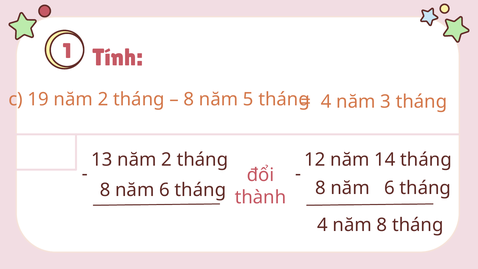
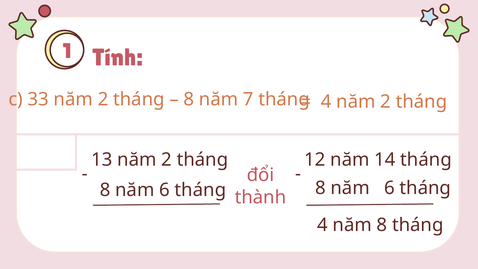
19: 19 -> 33
5: 5 -> 7
4 năm 3: 3 -> 2
